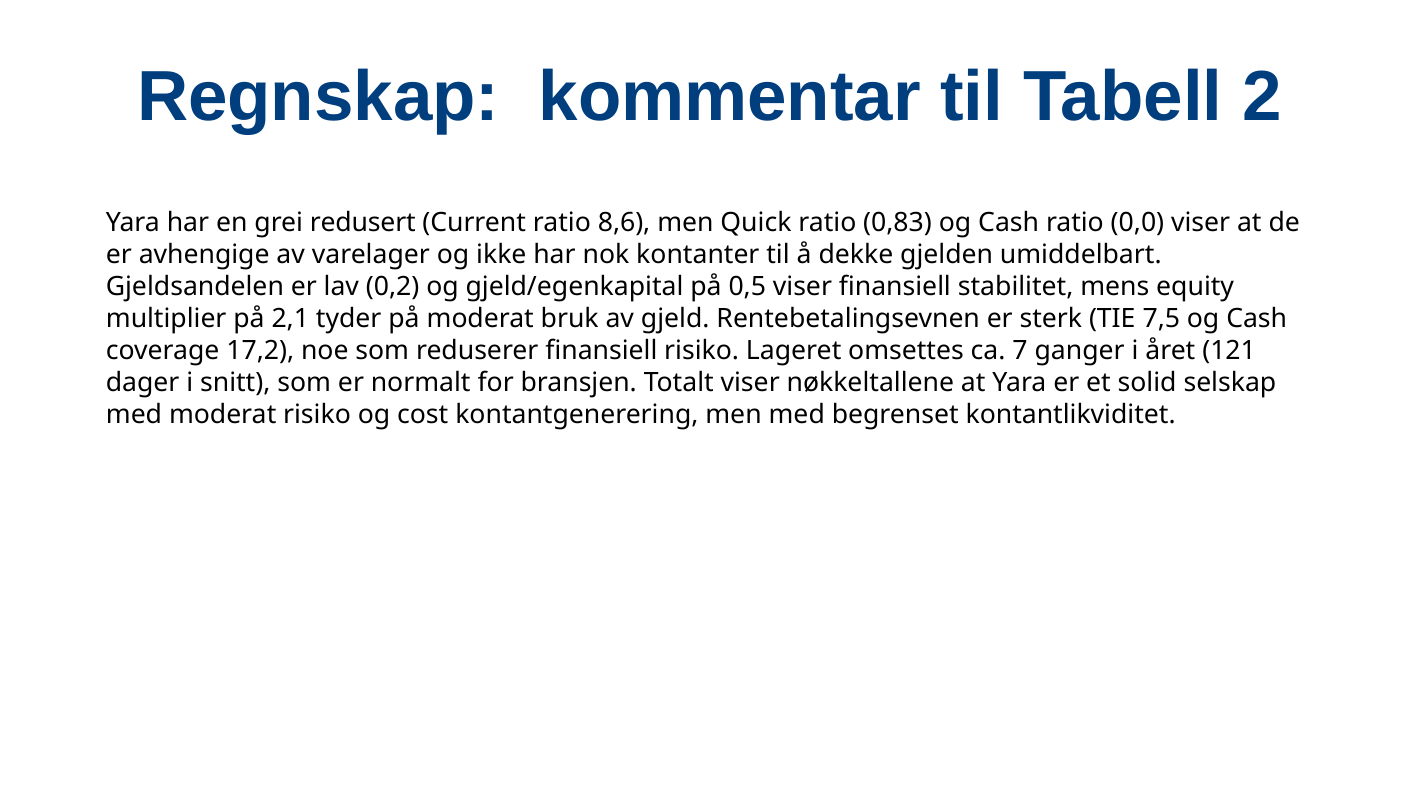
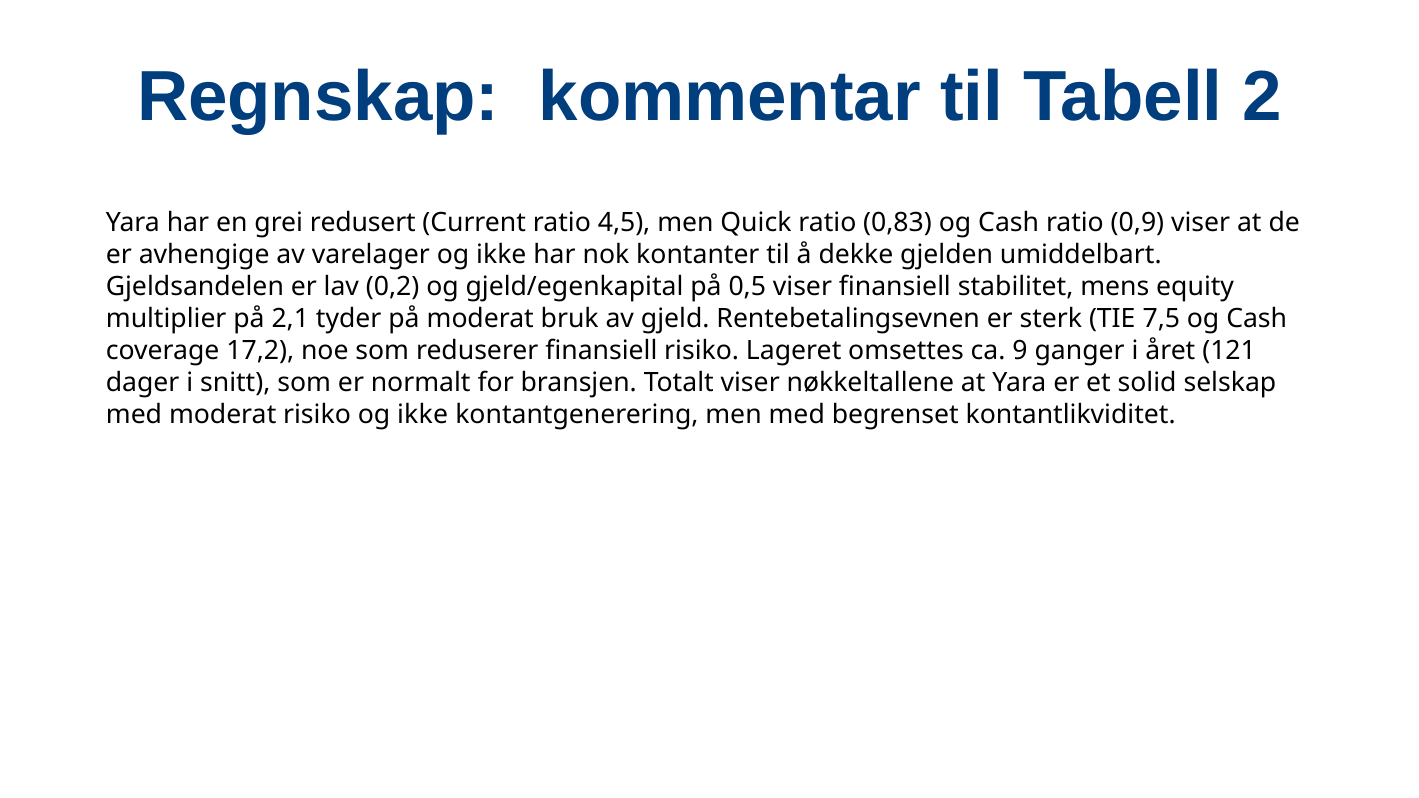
8,6: 8,6 -> 4,5
0,0: 0,0 -> 0,9
7: 7 -> 9
risiko og cost: cost -> ikke
